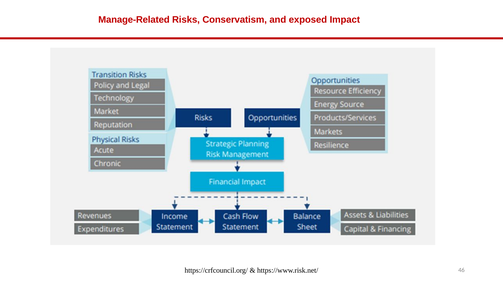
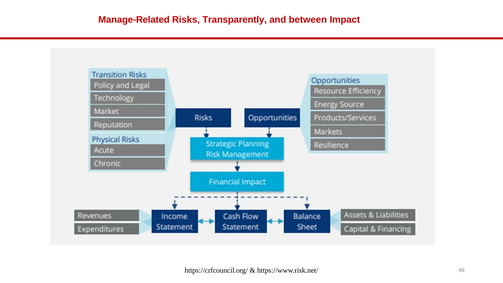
Conservatism: Conservatism -> Transparently
exposed: exposed -> between
